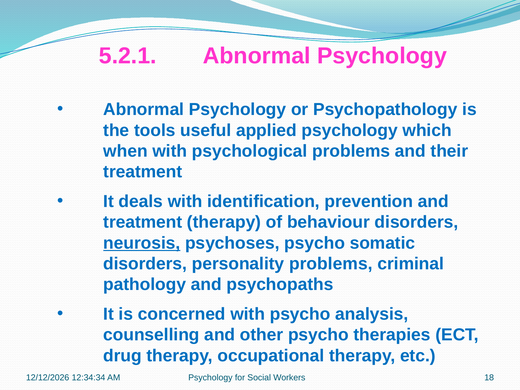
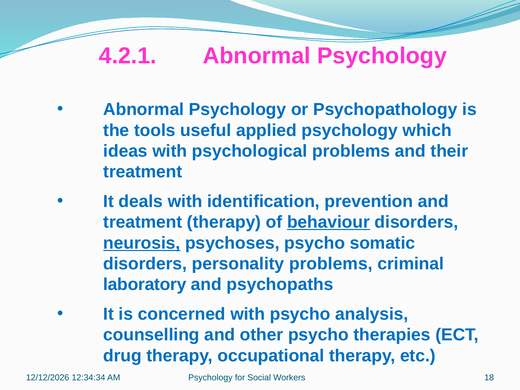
5.2.1: 5.2.1 -> 4.2.1
when: when -> ideas
behaviour underline: none -> present
pathology: pathology -> laboratory
